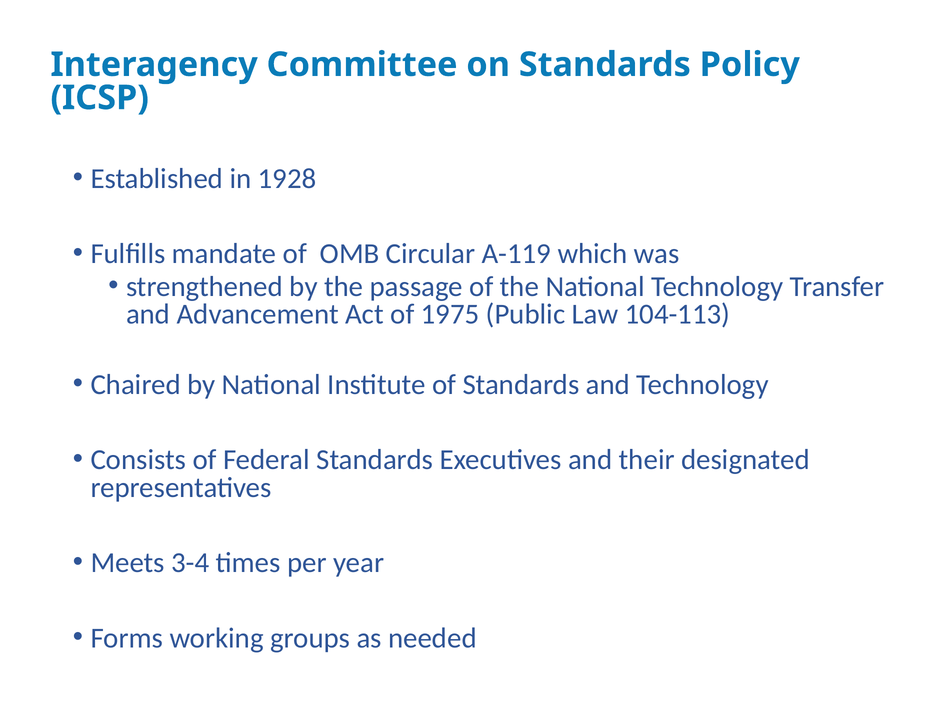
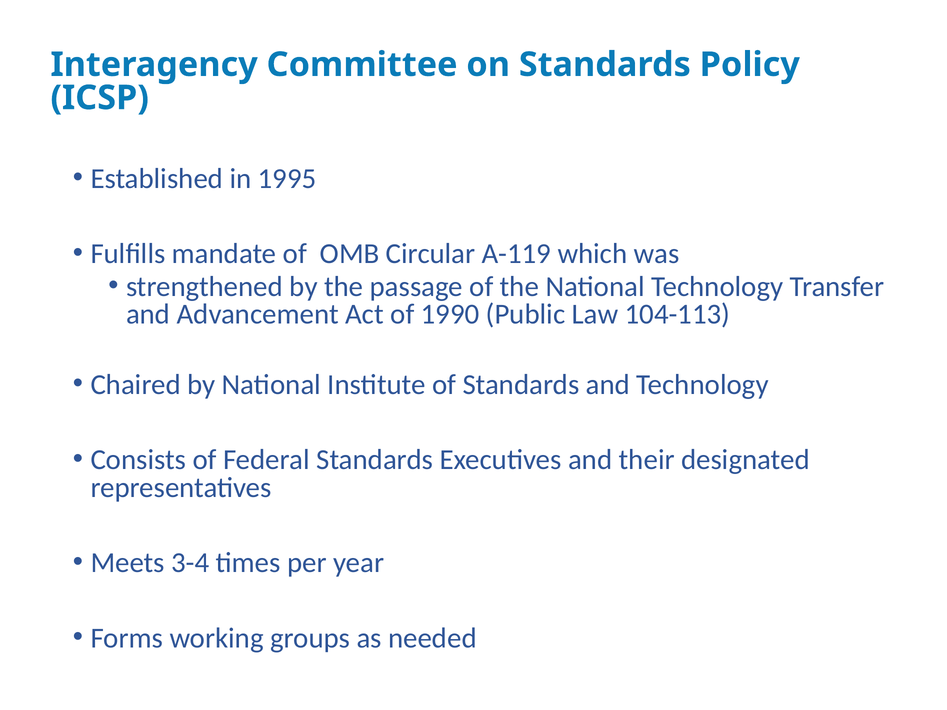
1928: 1928 -> 1995
1975: 1975 -> 1990
